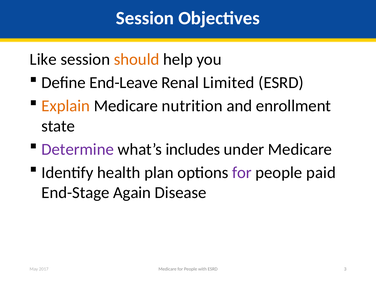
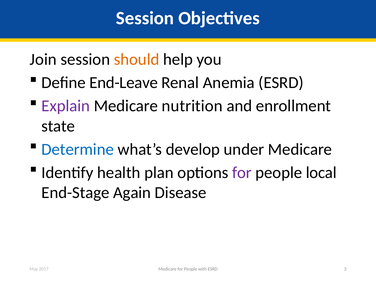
Like: Like -> Join
Limited: Limited -> Anemia
Explain colour: orange -> purple
Determine colour: purple -> blue
includes: includes -> develop
paid: paid -> local
